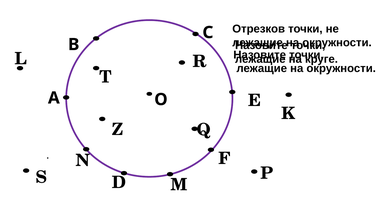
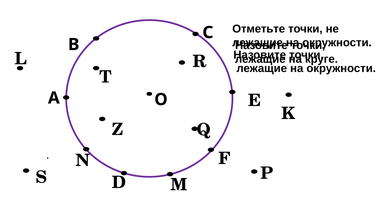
Отрезков: Отрезков -> Отметьте
